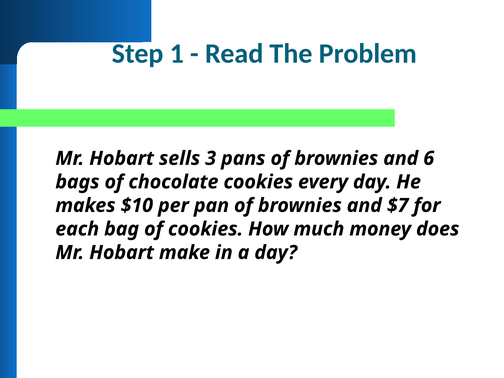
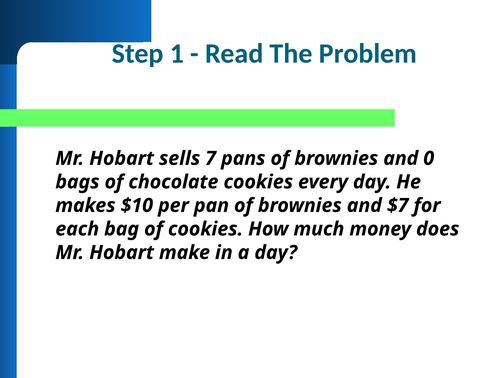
3: 3 -> 7
6: 6 -> 0
